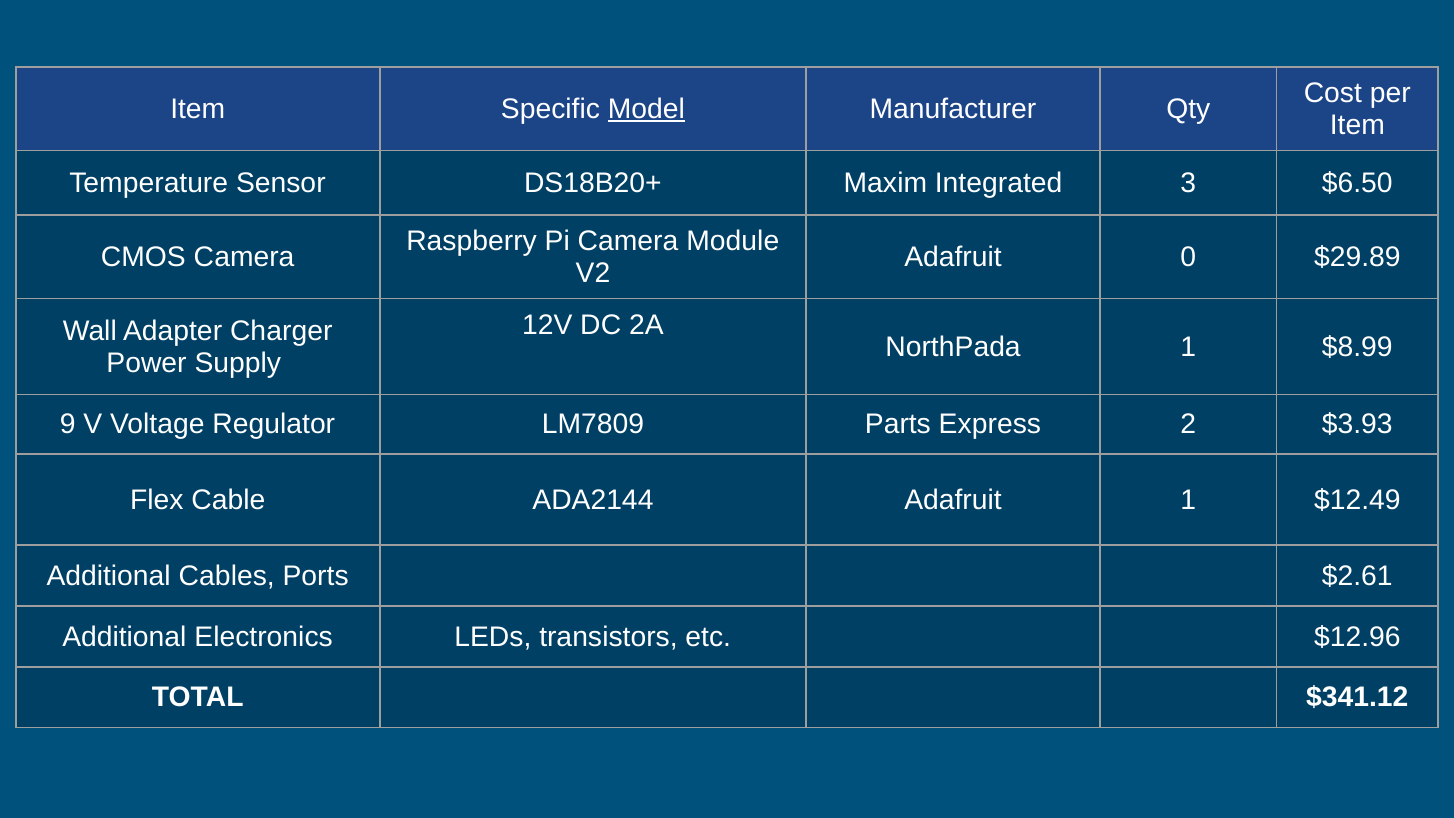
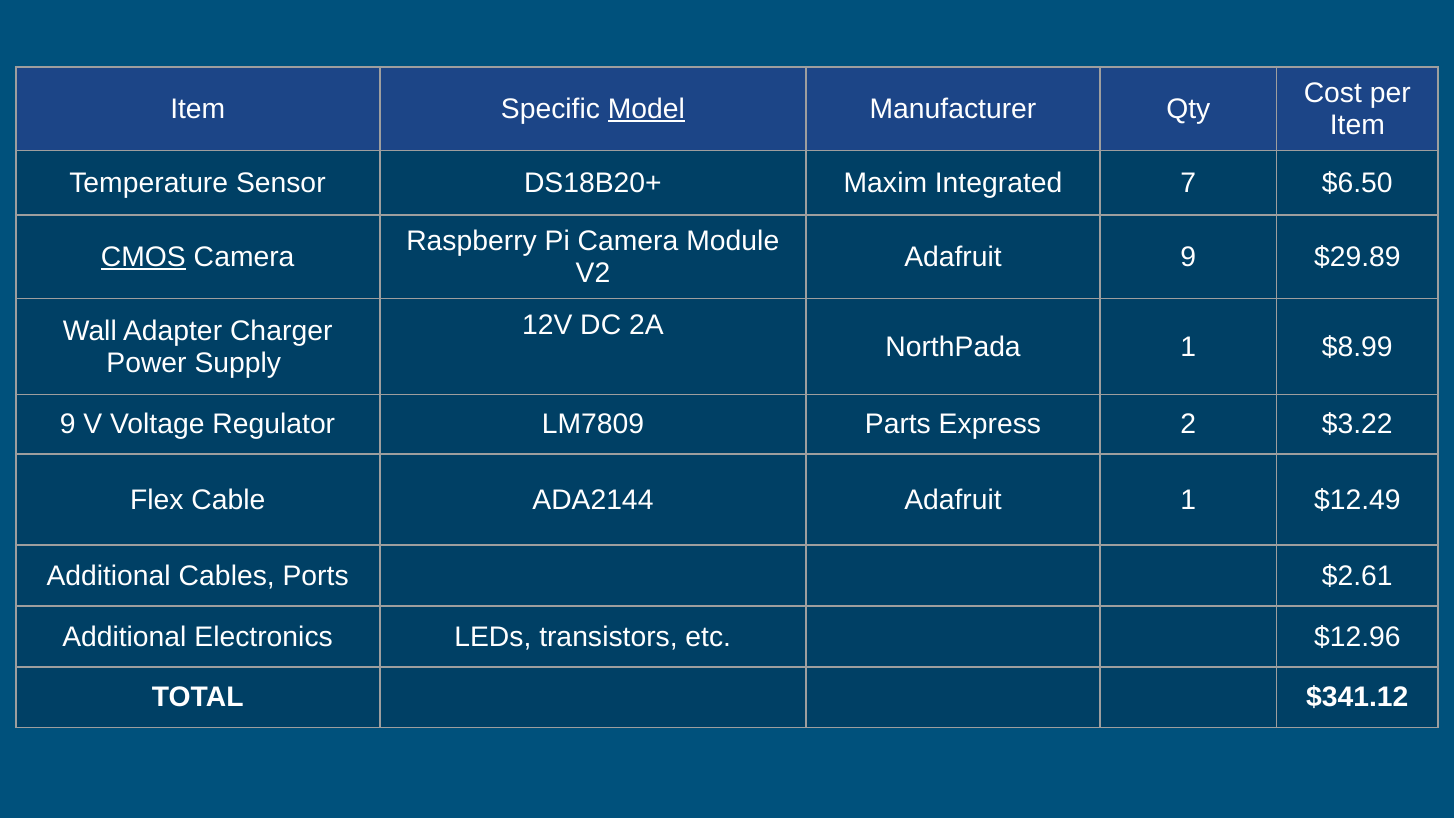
3: 3 -> 7
CMOS underline: none -> present
Adafruit 0: 0 -> 9
$3.93: $3.93 -> $3.22
